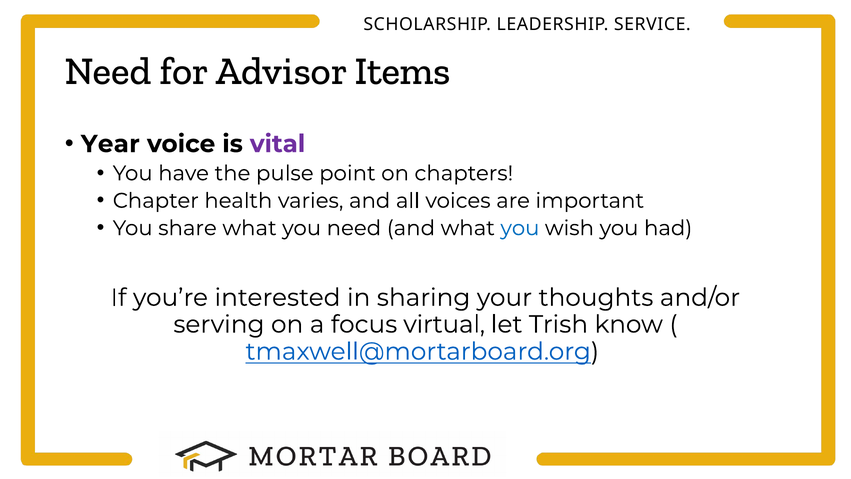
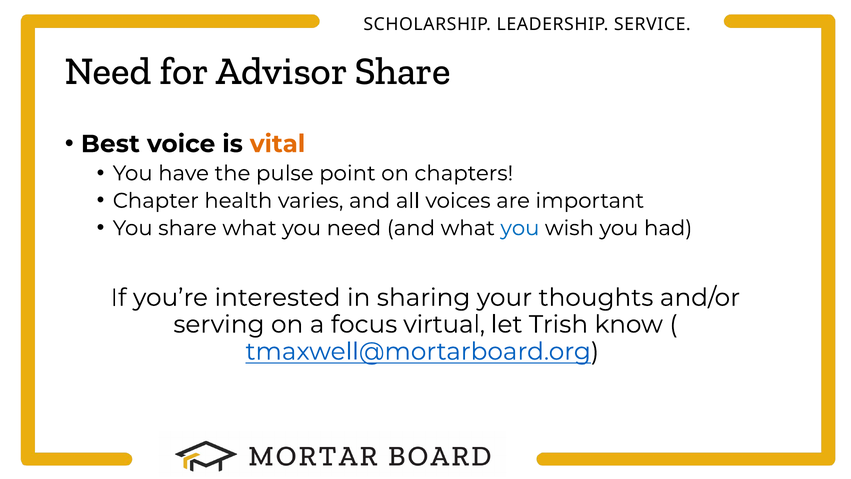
Advisor Items: Items -> Share
Year: Year -> Best
vital colour: purple -> orange
